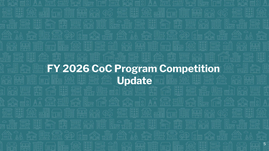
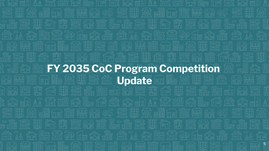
2026: 2026 -> 2035
